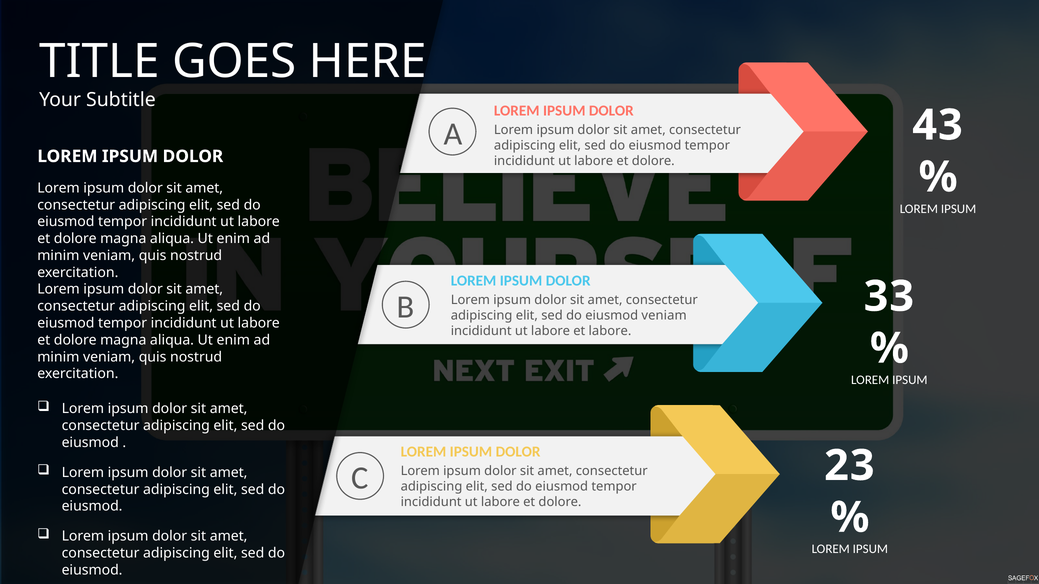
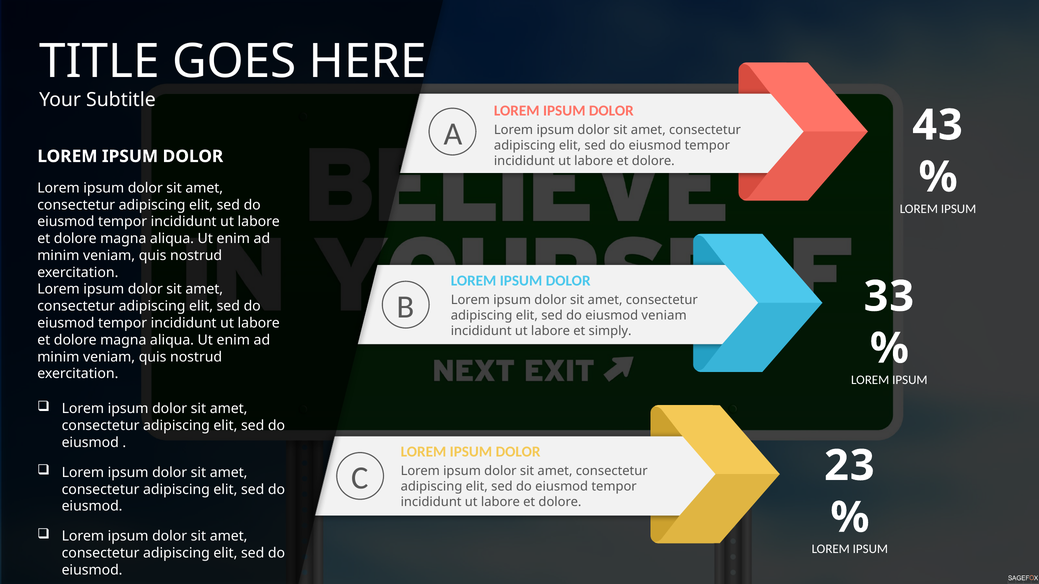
et labore: labore -> simply
